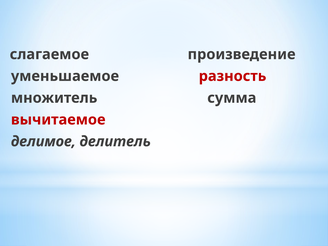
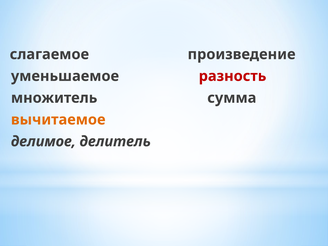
вычитаемое colour: red -> orange
